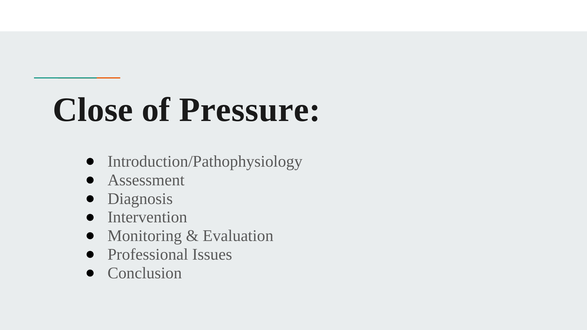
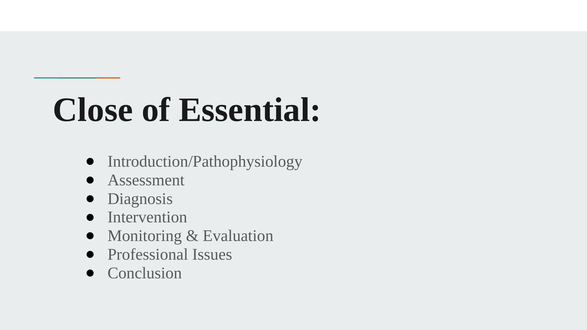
Pressure: Pressure -> Essential
